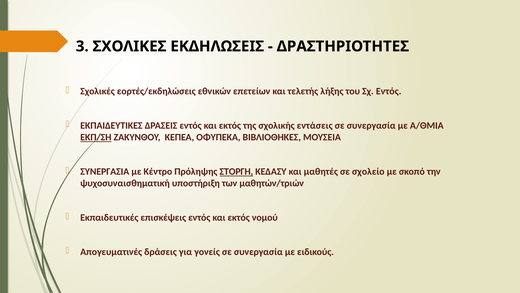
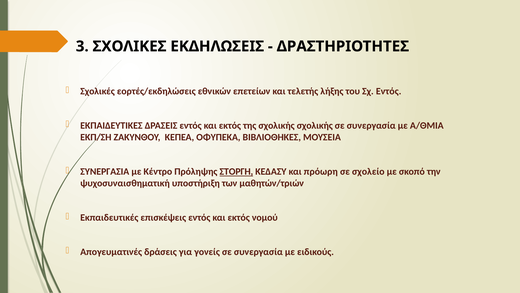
σχολικής εντάσεις: εντάσεις -> σχολικής
ΕΚΠ/ΣΗ underline: present -> none
μαθητές: μαθητές -> πρόωρη
